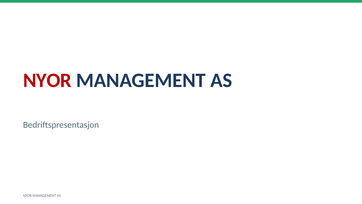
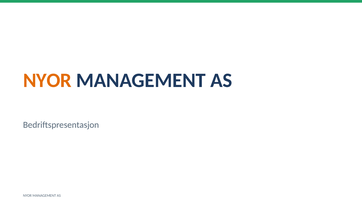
NYOR at (47, 80) colour: red -> orange
